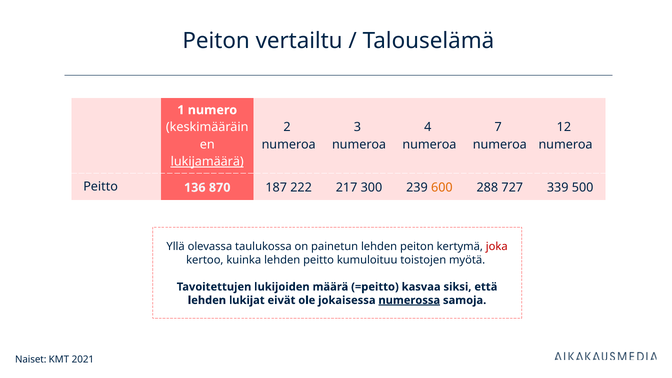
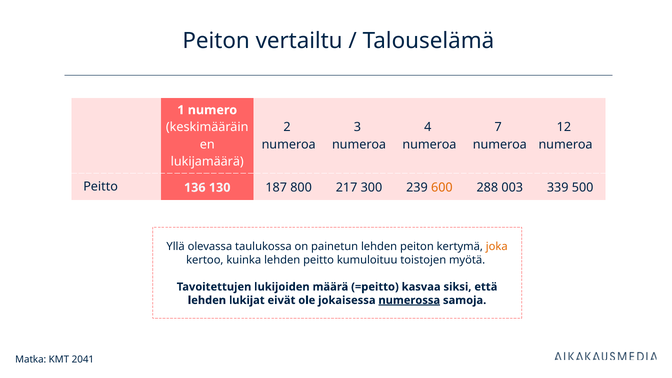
lukijamäärä underline: present -> none
870: 870 -> 130
222: 222 -> 800
727: 727 -> 003
joka colour: red -> orange
Naiset: Naiset -> Matka
2021: 2021 -> 2041
